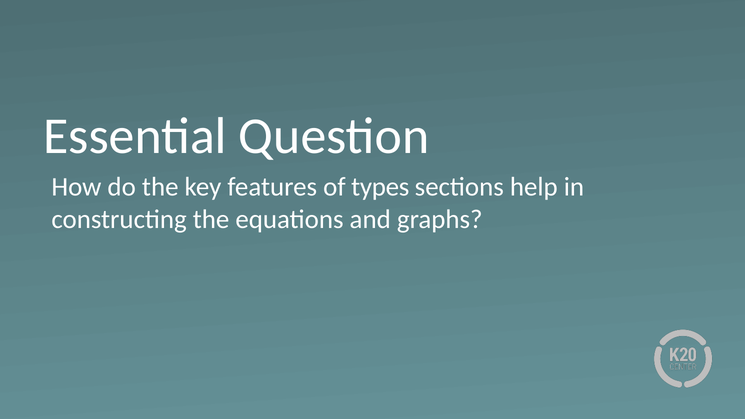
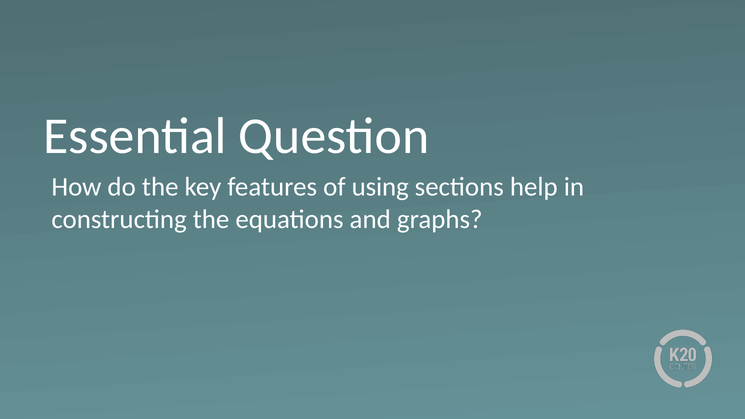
types: types -> using
